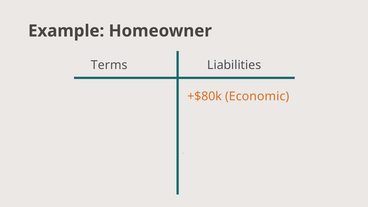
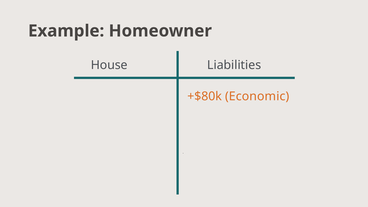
Terms: Terms -> House
